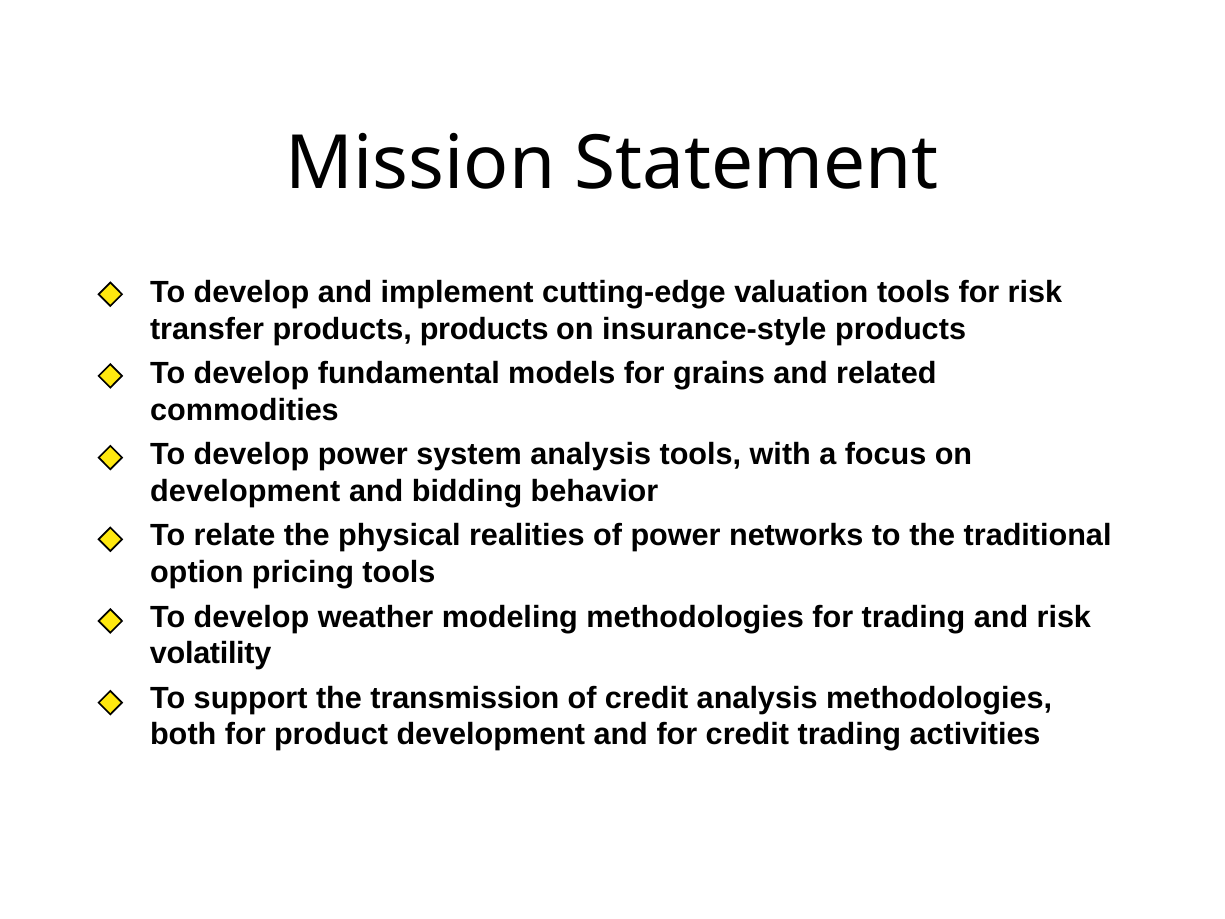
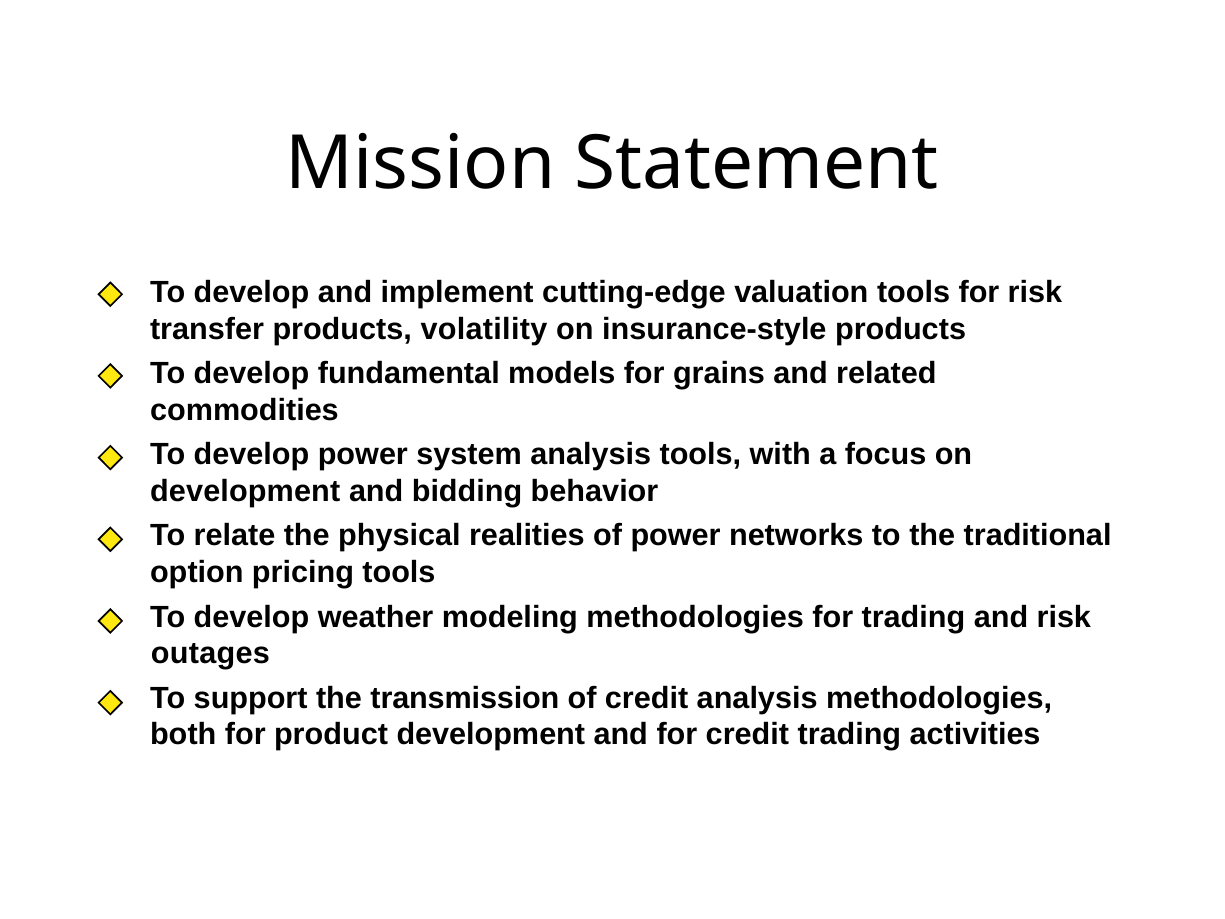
products products: products -> volatility
volatility: volatility -> outages
